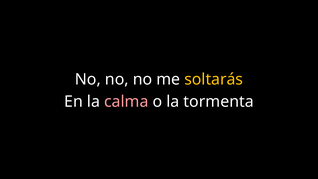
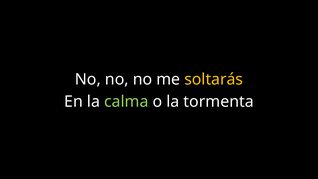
calma colour: pink -> light green
